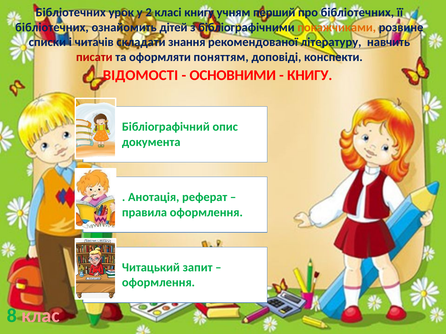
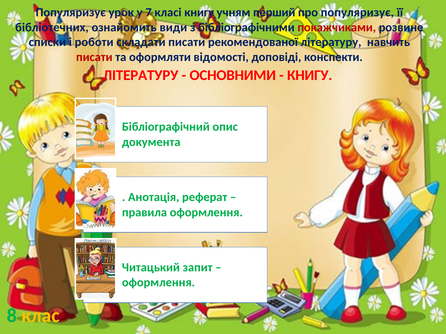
Бібліотечних at (71, 13): Бібліотечних -> Популяризує
2: 2 -> 7
про бібліотечних: бібліотечних -> популяризує
дітей: дітей -> види
покажчиками colour: orange -> red
читачів: читачів -> роботи
складати знання: знання -> писати
поняттям: поняттям -> відомості
ВІДОМОСТІ at (140, 75): ВІДОМОСТІ -> ЛІТЕРАТУРУ
клас colour: pink -> yellow
